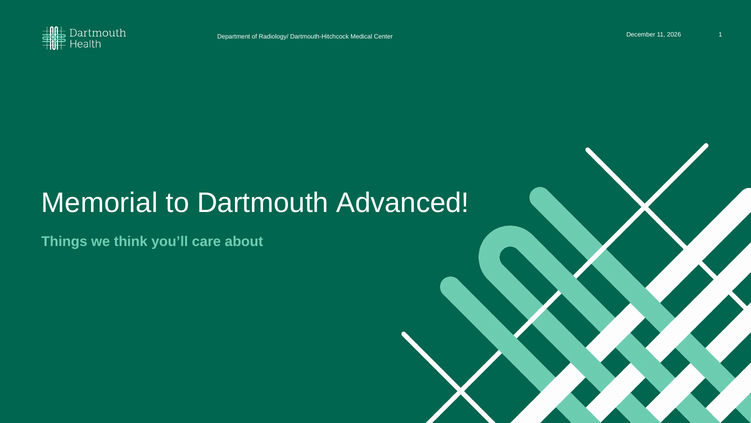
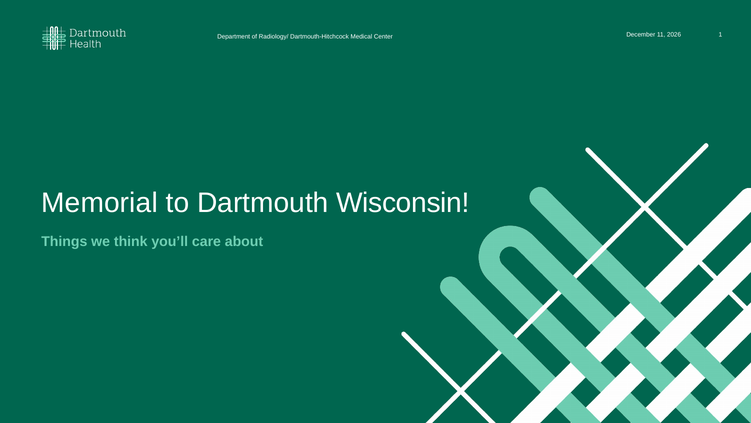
Advanced: Advanced -> Wisconsin
